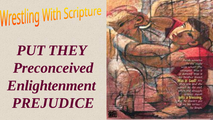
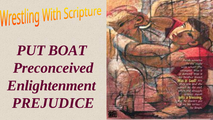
THEY: THEY -> BOAT
